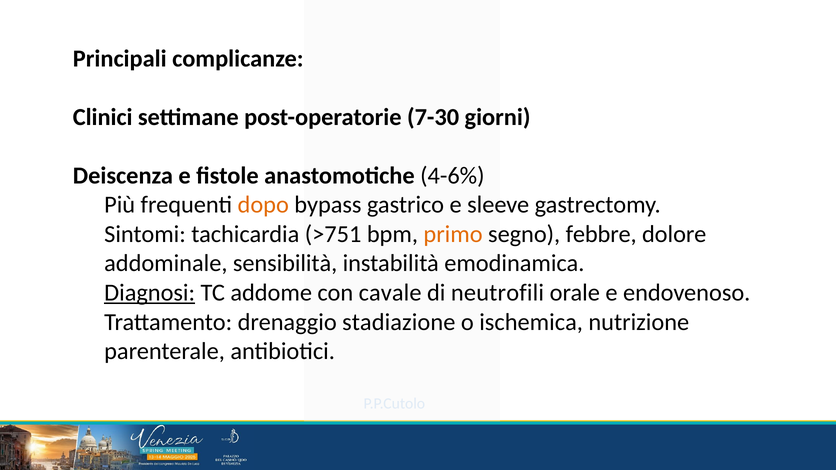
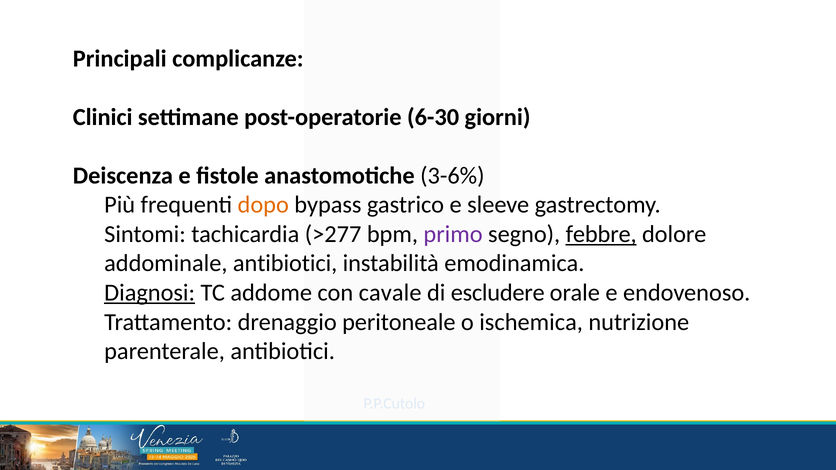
7-30: 7-30 -> 6-30
4-6%: 4-6% -> 3-6%
>751: >751 -> >277
primo colour: orange -> purple
febbre underline: none -> present
addominale sensibilità: sensibilità -> antibiotici
neutrofili: neutrofili -> escludere
stadiazione: stadiazione -> peritoneale
